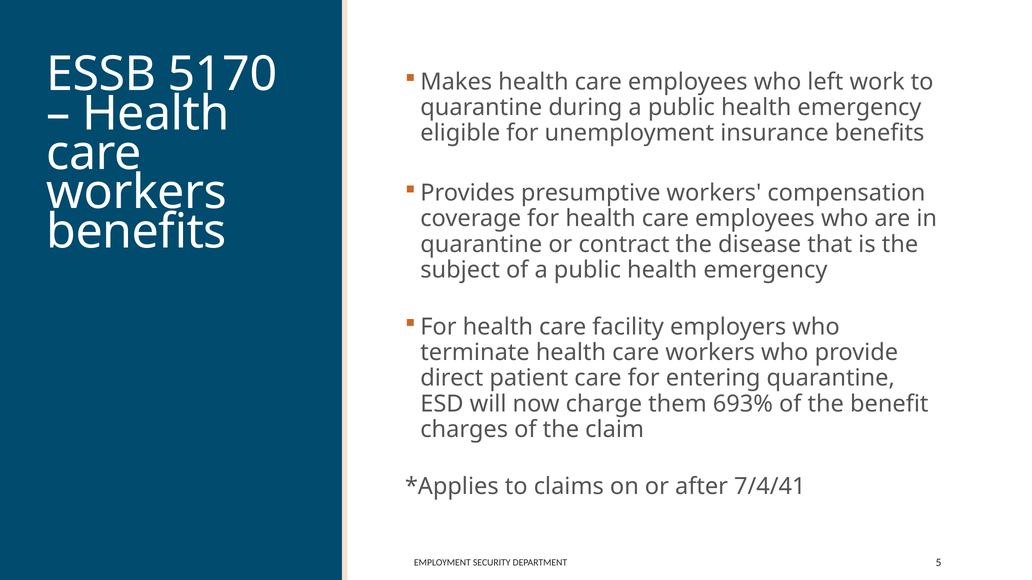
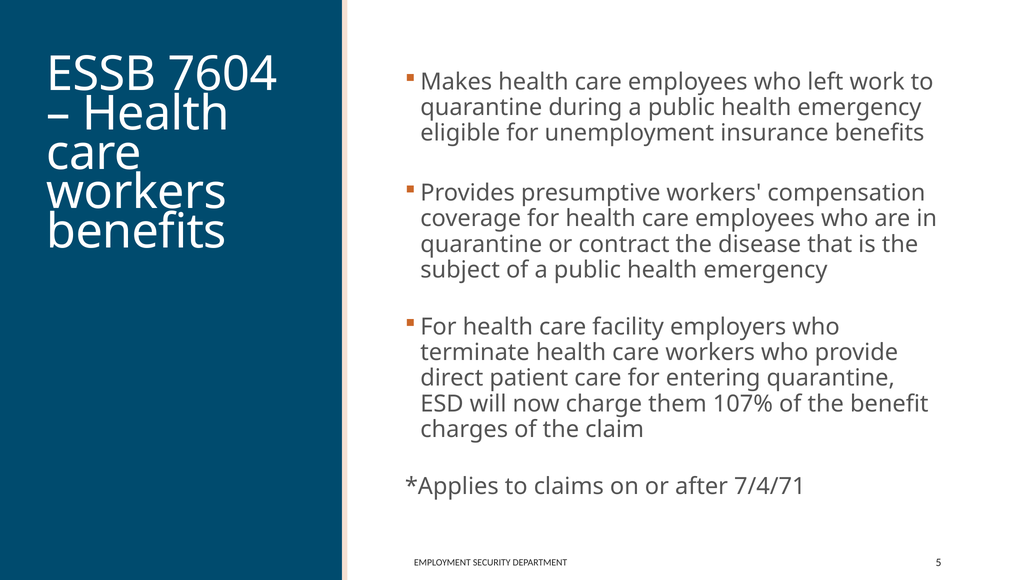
5170: 5170 -> 7604
693%: 693% -> 107%
7/4/41: 7/4/41 -> 7/4/71
